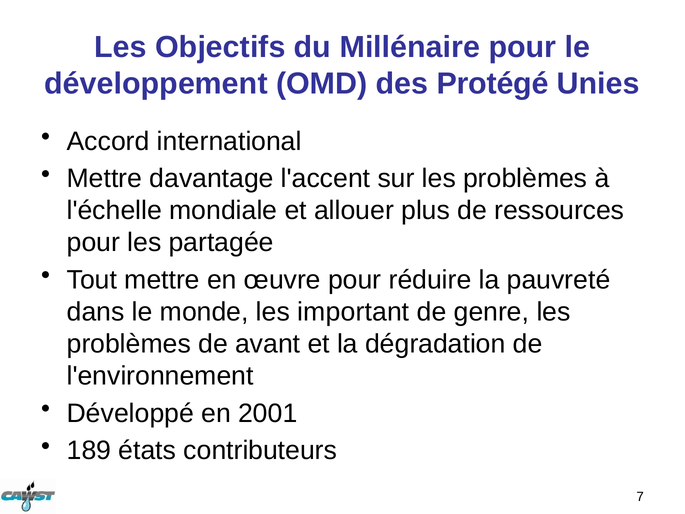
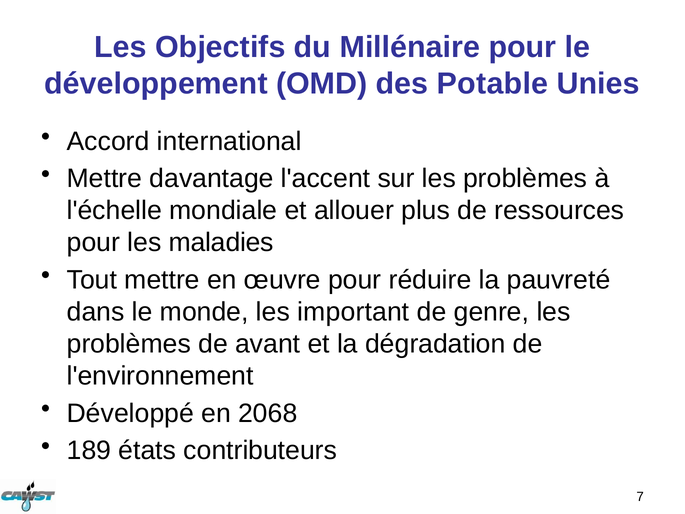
Protégé: Protégé -> Potable
partagée: partagée -> maladies
2001: 2001 -> 2068
